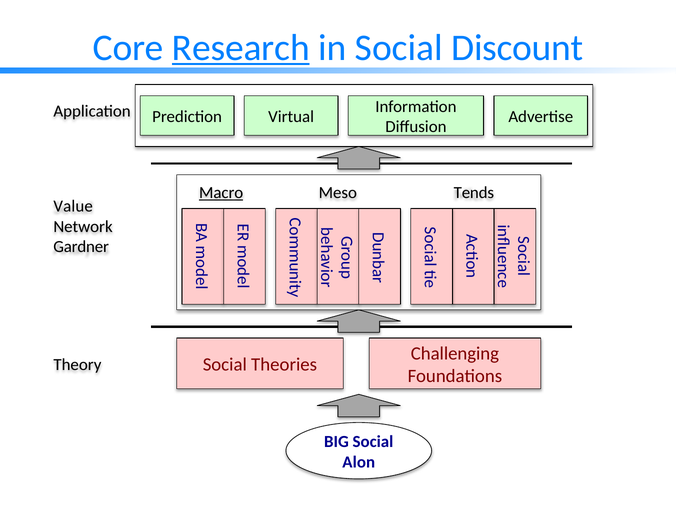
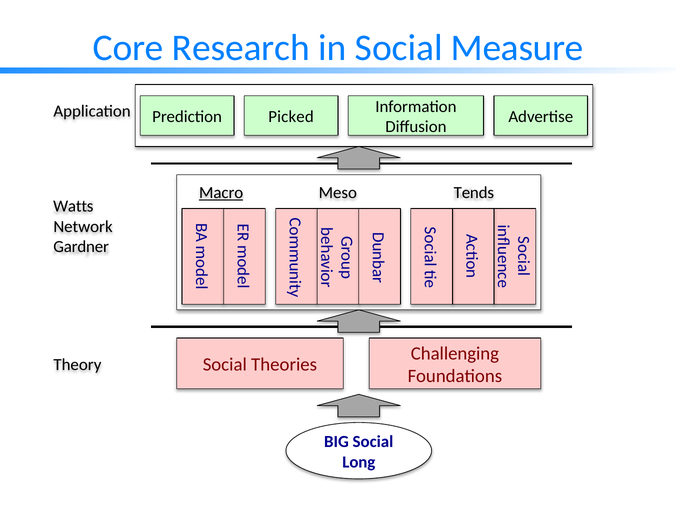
Research underline: present -> none
Discount: Discount -> Measure
Virtual: Virtual -> Picked
Value: Value -> Watts
Alon: Alon -> Long
